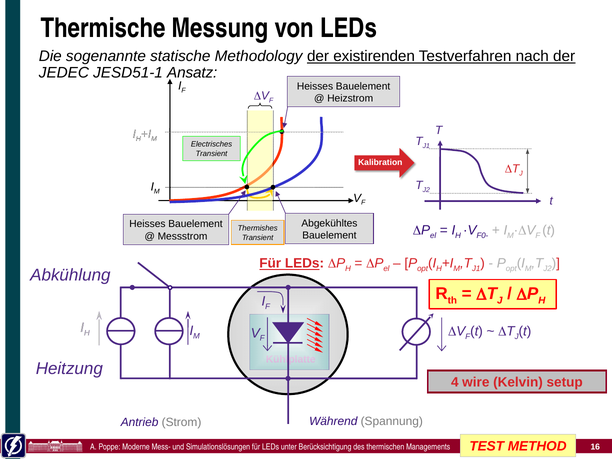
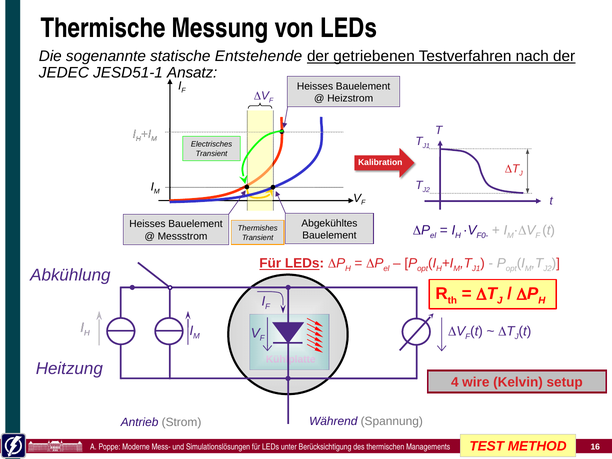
Methodology: Methodology -> Entstehende
existirenden: existirenden -> getriebenen
